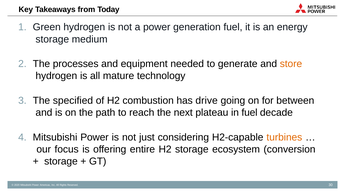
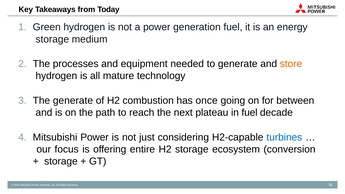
The specified: specified -> generate
drive: drive -> once
turbines colour: orange -> blue
